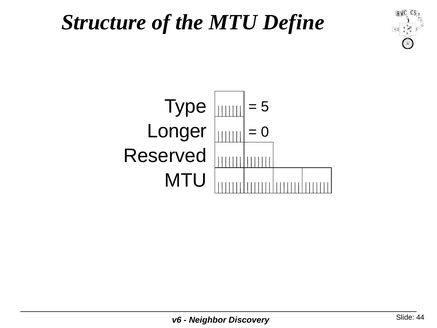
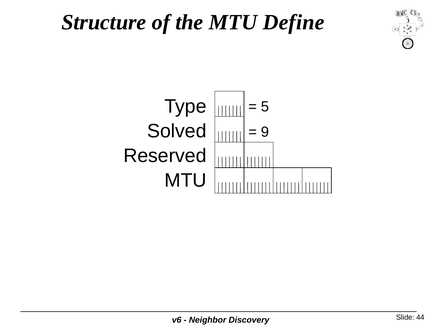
Longer: Longer -> Solved
0: 0 -> 9
